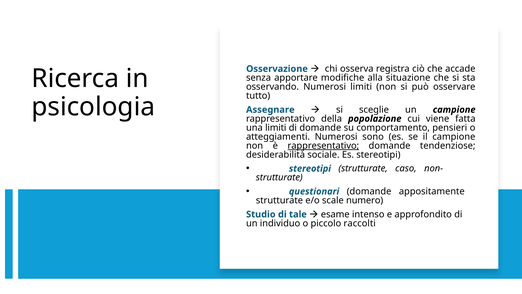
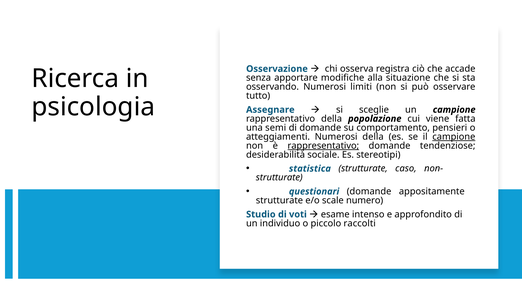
una limiti: limiti -> semi
Numerosi sono: sono -> della
campione at (454, 137) underline: none -> present
stereotipi at (310, 168): stereotipi -> statistica
tale: tale -> voti
